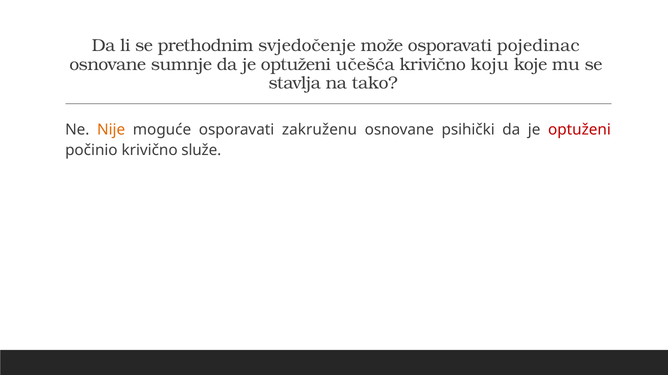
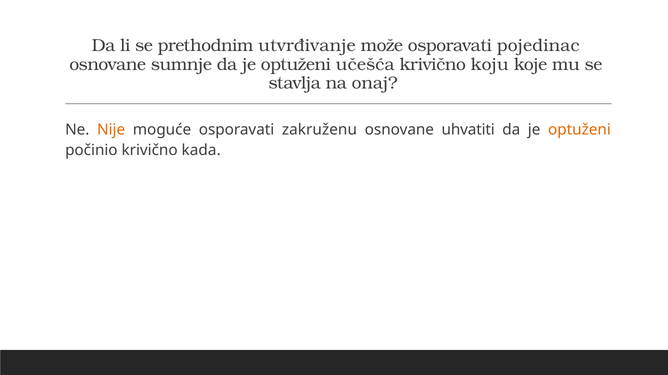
svjedočenje: svjedočenje -> utvrđivanje
tako: tako -> onaj
psihički: psihički -> uhvatiti
optuženi at (579, 130) colour: red -> orange
služe: služe -> kada
